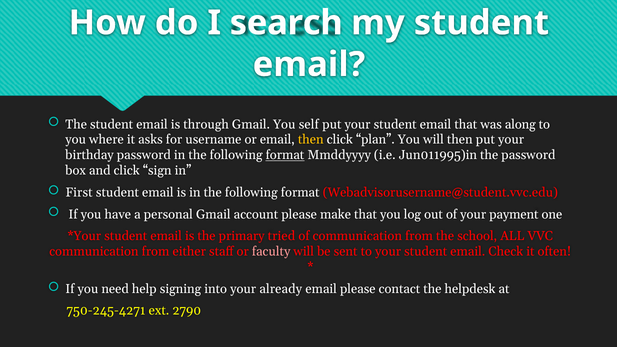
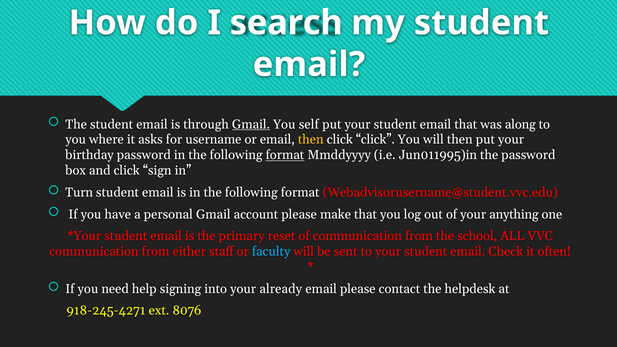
Gmail at (251, 124) underline: none -> present
click plan: plan -> click
First: First -> Turn
payment: payment -> anything
tried: tried -> reset
faculty colour: pink -> light blue
750-245-4271: 750-245-4271 -> 918-245-4271
2790: 2790 -> 8076
